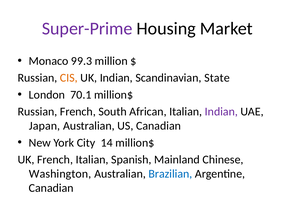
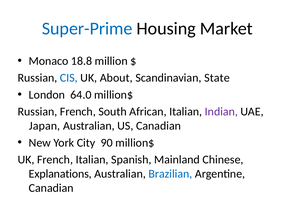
Super-Prime colour: purple -> blue
99.3: 99.3 -> 18.8
CIS colour: orange -> blue
UK Indian: Indian -> About
70.1: 70.1 -> 64.0
14: 14 -> 90
Washington: Washington -> Explanations
